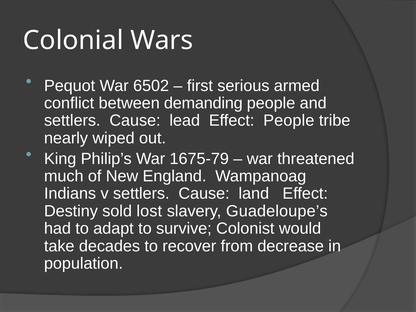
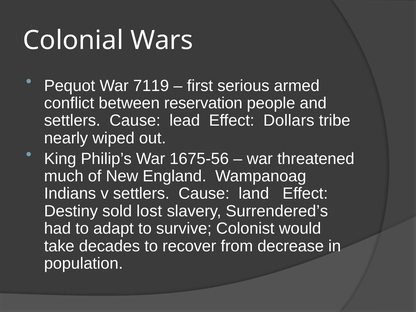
6502: 6502 -> 7119
demanding: demanding -> reservation
Effect People: People -> Dollars
1675-79: 1675-79 -> 1675-56
Guadeloupe’s: Guadeloupe’s -> Surrendered’s
